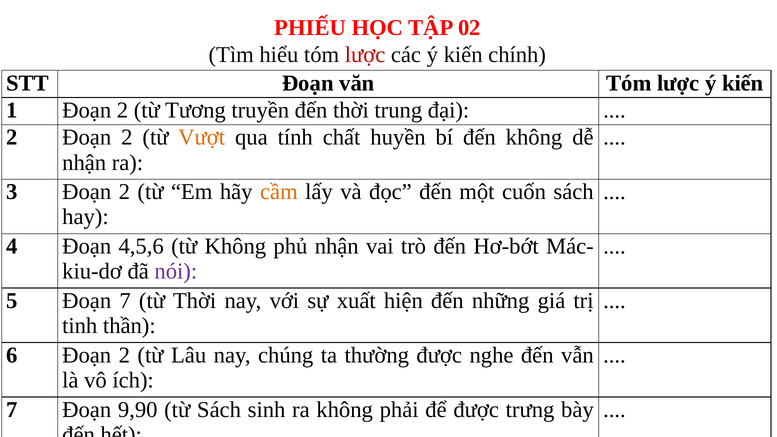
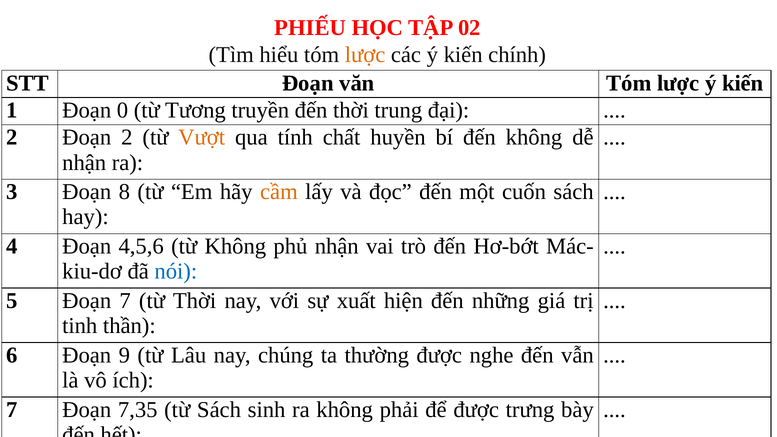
lược at (365, 55) colour: red -> orange
1 Đoạn 2: 2 -> 0
3 Đoạn 2: 2 -> 8
nói colour: purple -> blue
6 Đoạn 2: 2 -> 9
9,90: 9,90 -> 7,35
